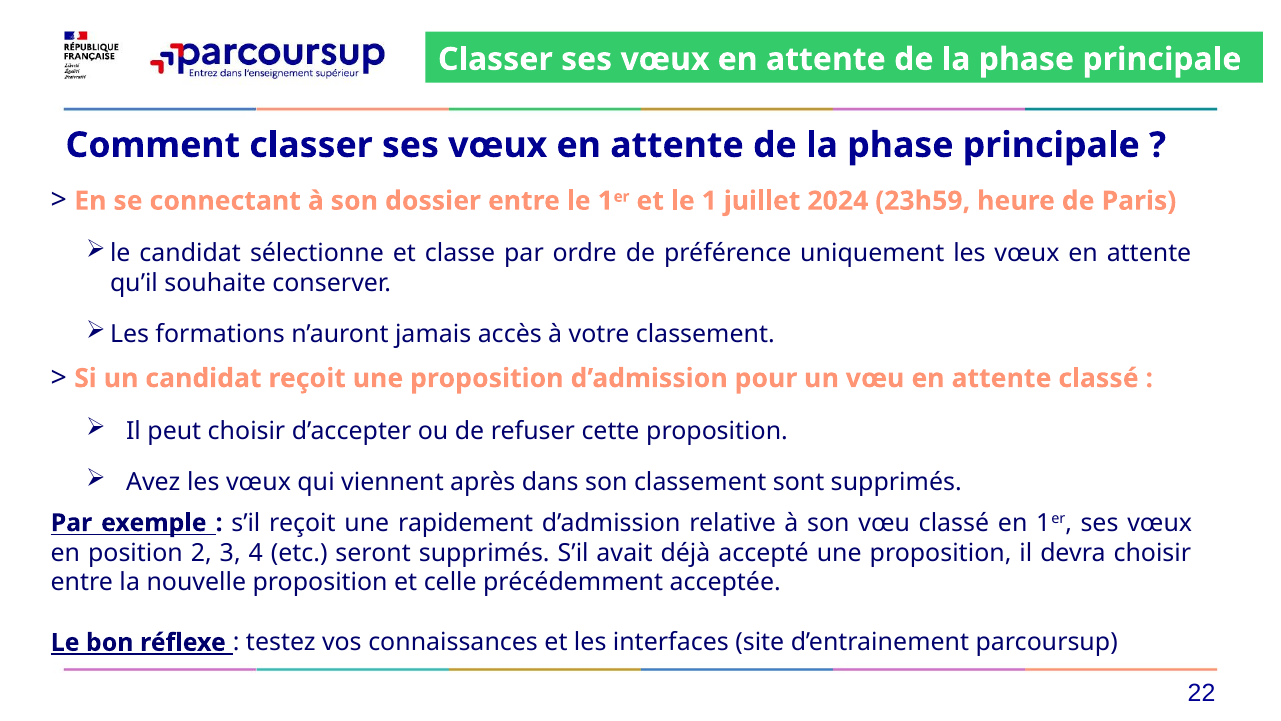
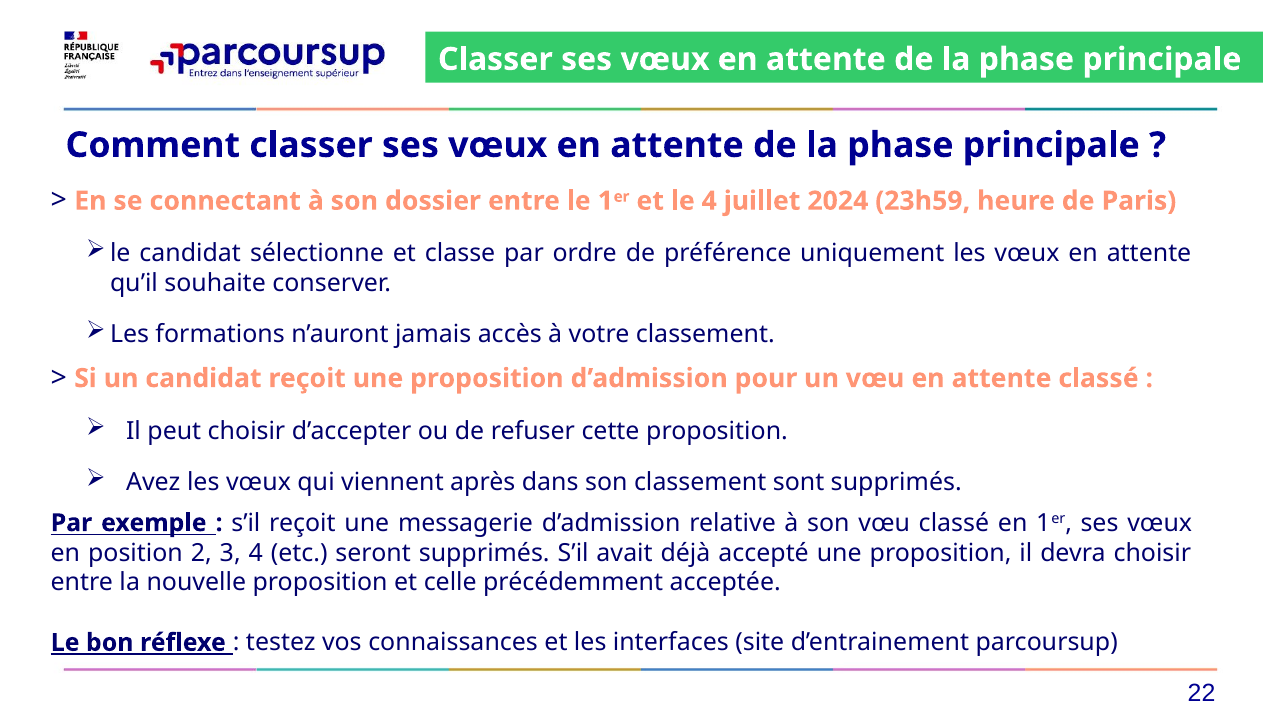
le 1: 1 -> 4
rapidement: rapidement -> messagerie
